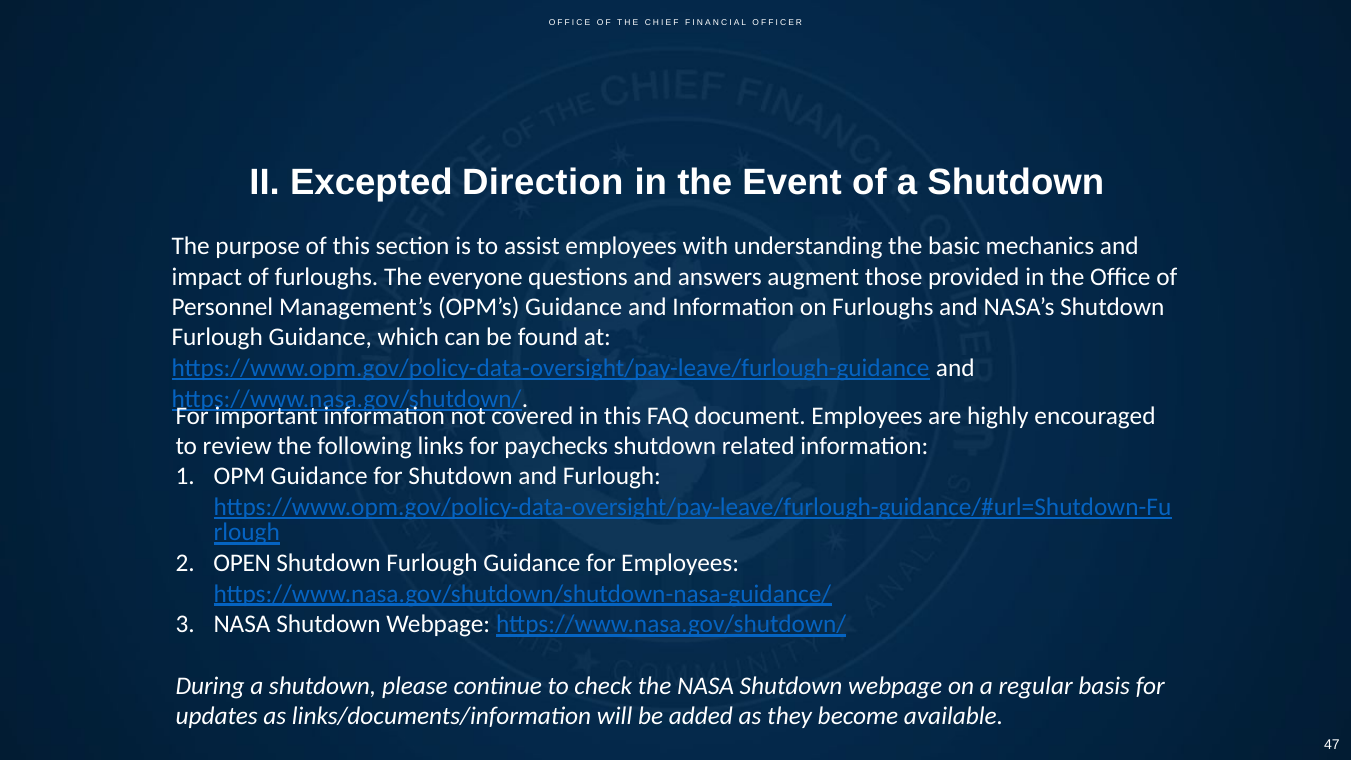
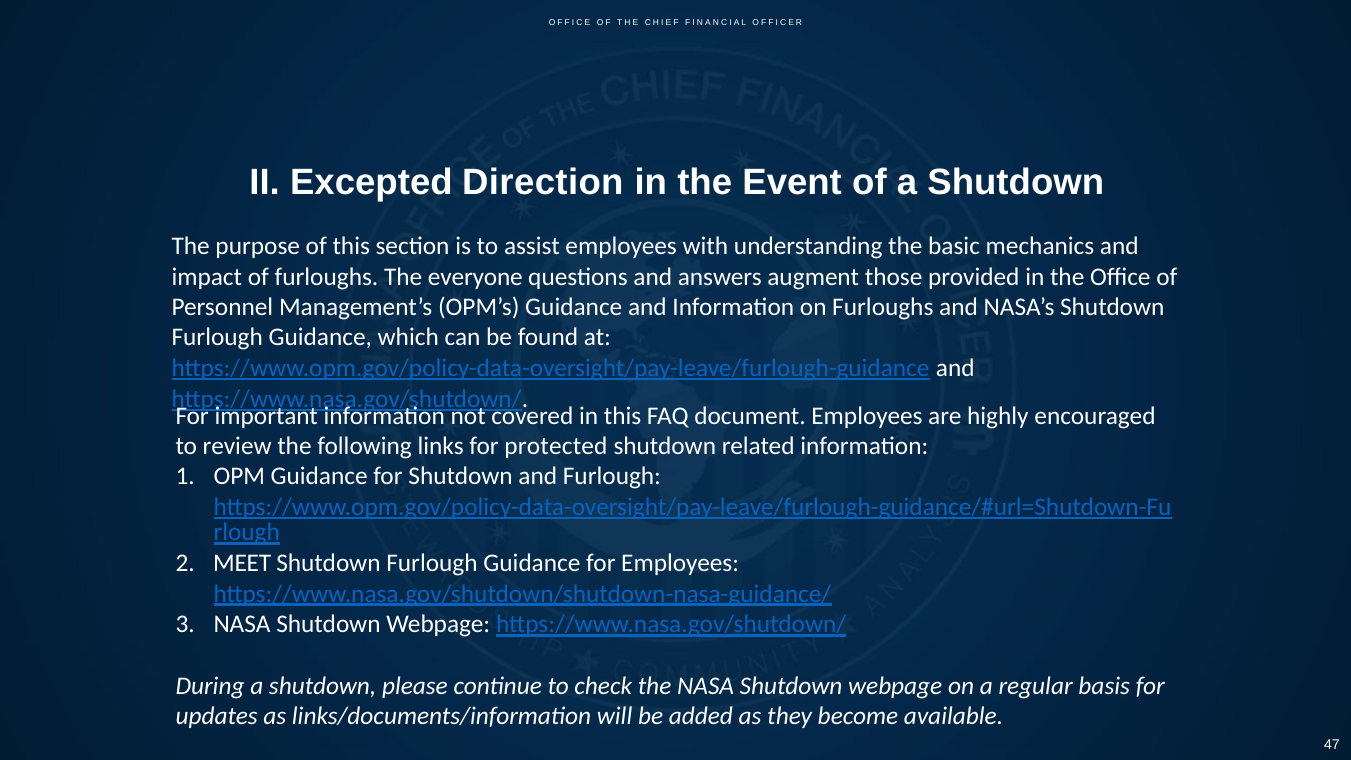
paychecks: paychecks -> protected
OPEN: OPEN -> MEET
